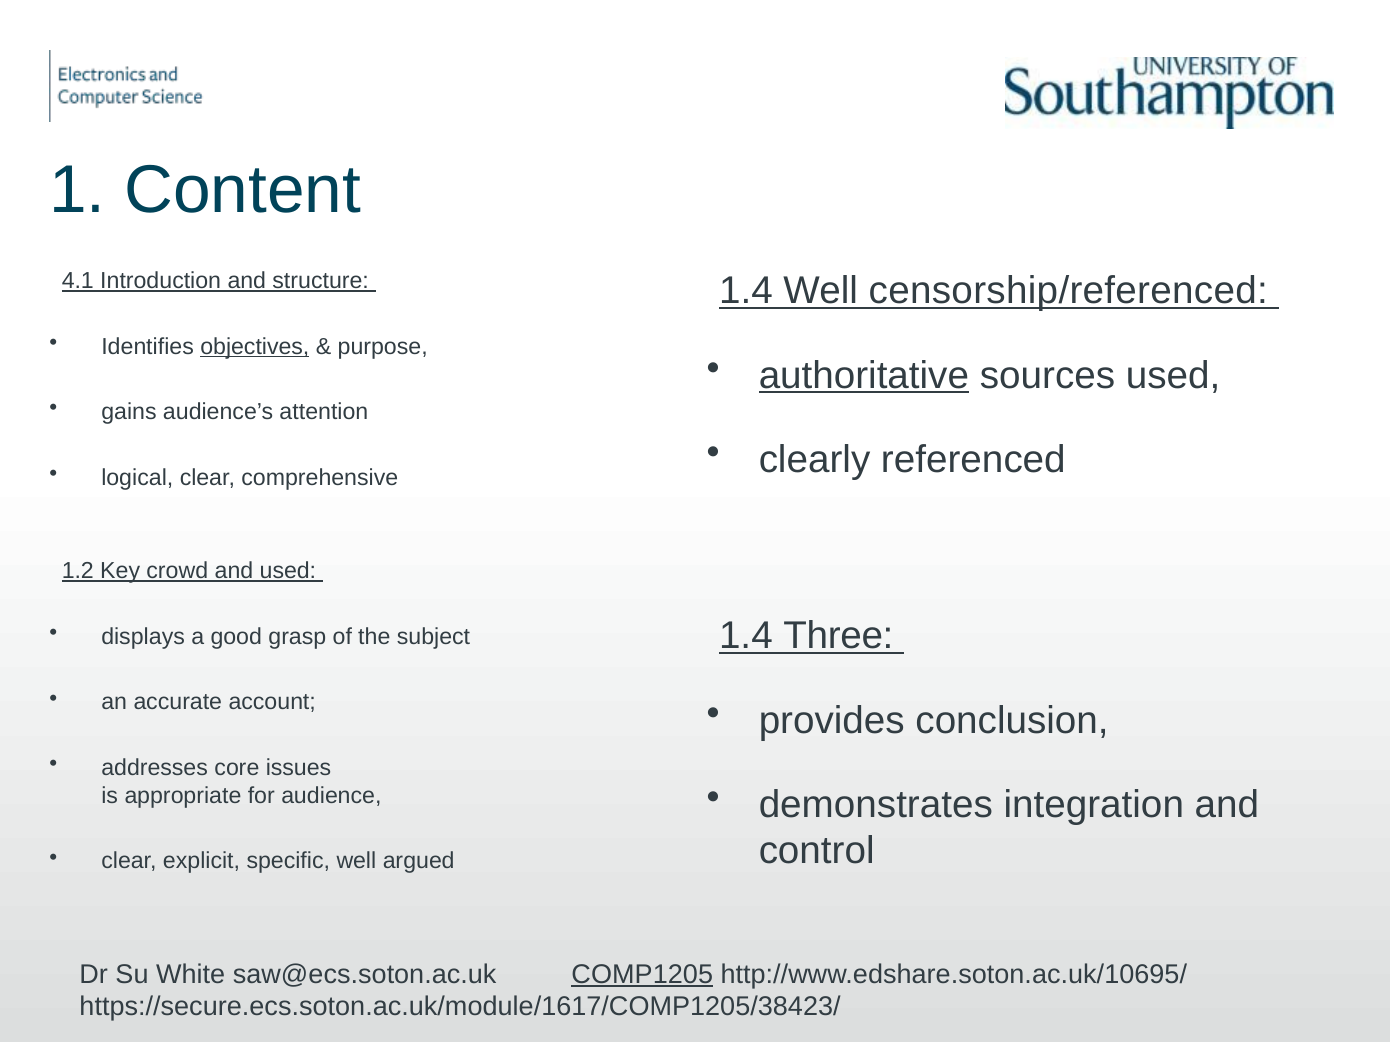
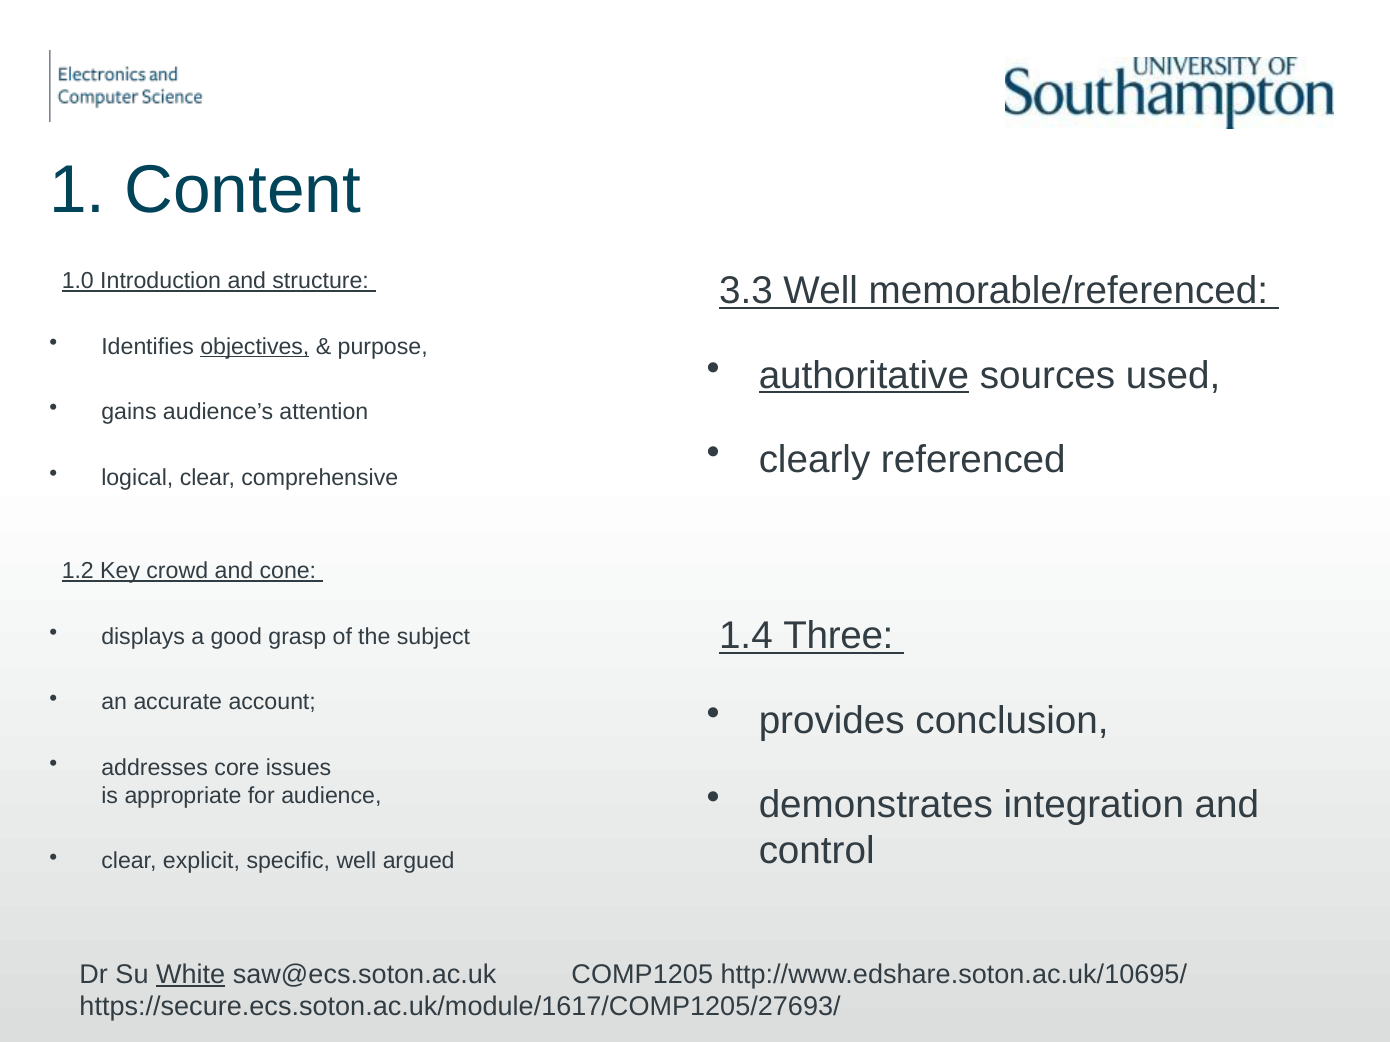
4.1: 4.1 -> 1.0
1.4 at (746, 291): 1.4 -> 3.3
censorship/referenced: censorship/referenced -> memorable/referenced
and used: used -> cone
White underline: none -> present
COMP1205 underline: present -> none
https://secure.ecs.soton.ac.uk/module/1617/COMP1205/38423/: https://secure.ecs.soton.ac.uk/module/1617/COMP1205/38423/ -> https://secure.ecs.soton.ac.uk/module/1617/COMP1205/27693/
